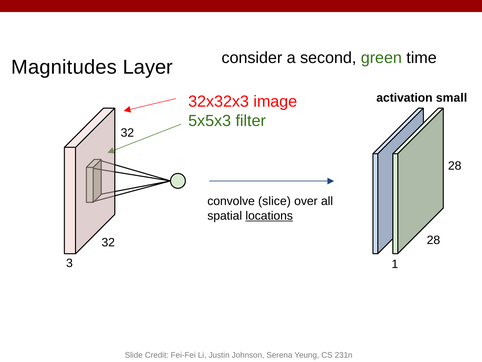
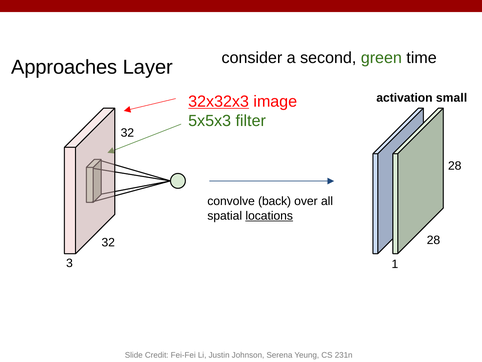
Magnitudes: Magnitudes -> Approaches
32x32x3 underline: none -> present
slice: slice -> back
